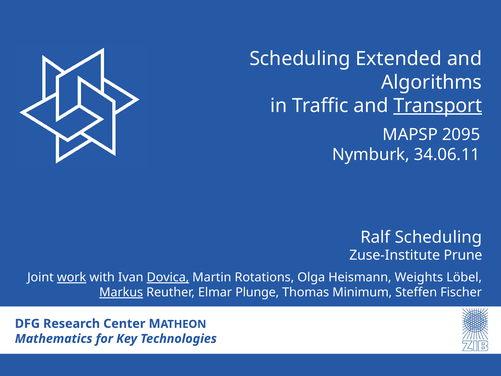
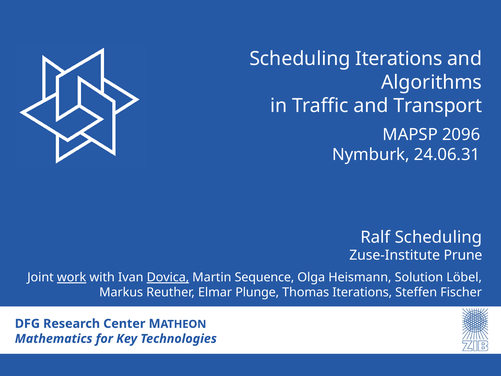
Scheduling Extended: Extended -> Iterations
Transport underline: present -> none
2095: 2095 -> 2096
34.06.11: 34.06.11 -> 24.06.31
Rotations: Rotations -> Sequence
Weights: Weights -> Solution
Markus underline: present -> none
Thomas Minimum: Minimum -> Iterations
